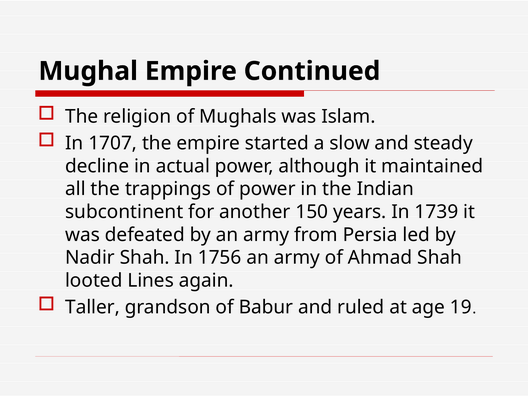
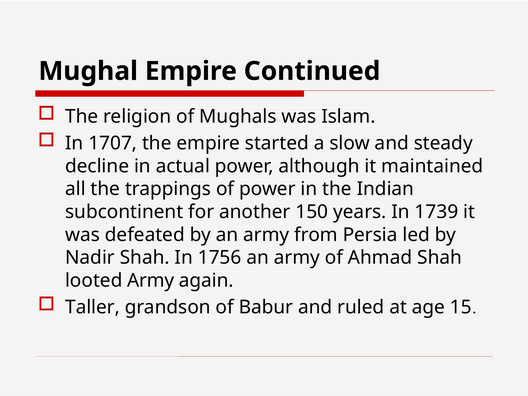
looted Lines: Lines -> Army
19: 19 -> 15
